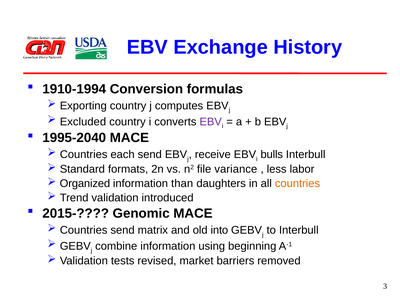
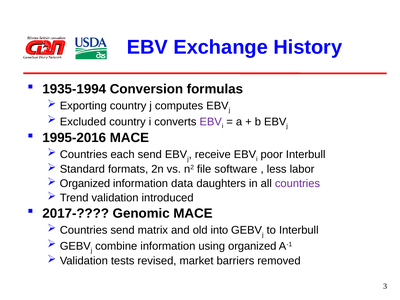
1910-1994: 1910-1994 -> 1935-1994
1995-2040: 1995-2040 -> 1995-2016
bulls: bulls -> poor
variance: variance -> software
than: than -> data
countries at (297, 183) colour: orange -> purple
2015-: 2015- -> 2017-
using beginning: beginning -> organized
